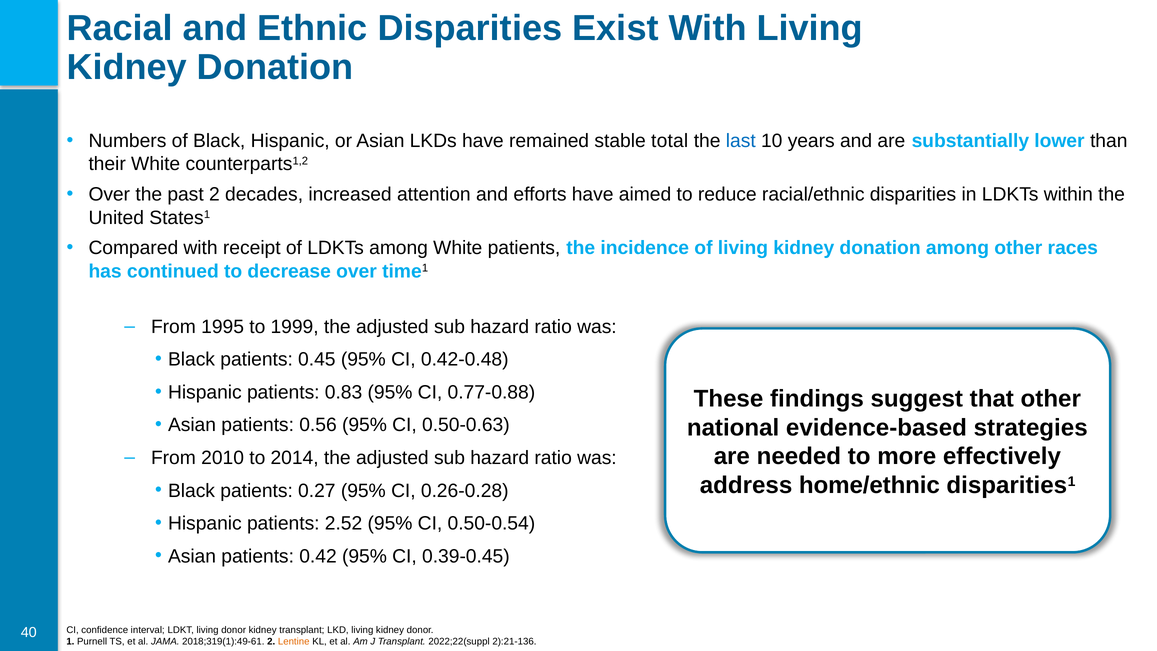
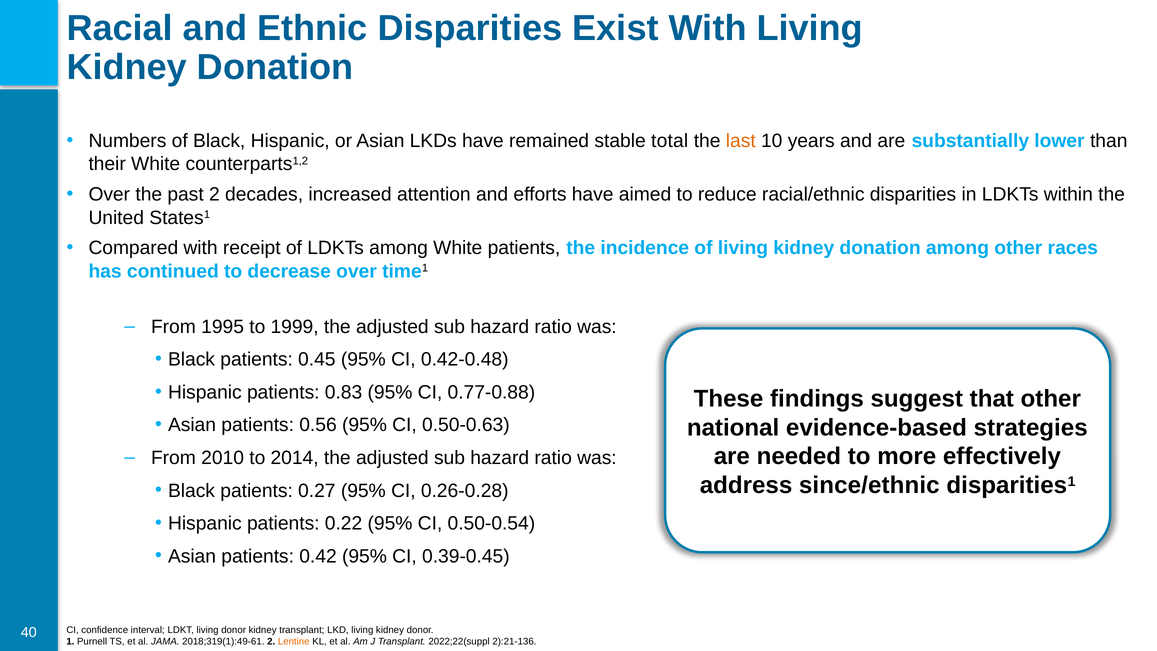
last colour: blue -> orange
home/ethnic: home/ethnic -> since/ethnic
2.52: 2.52 -> 0.22
